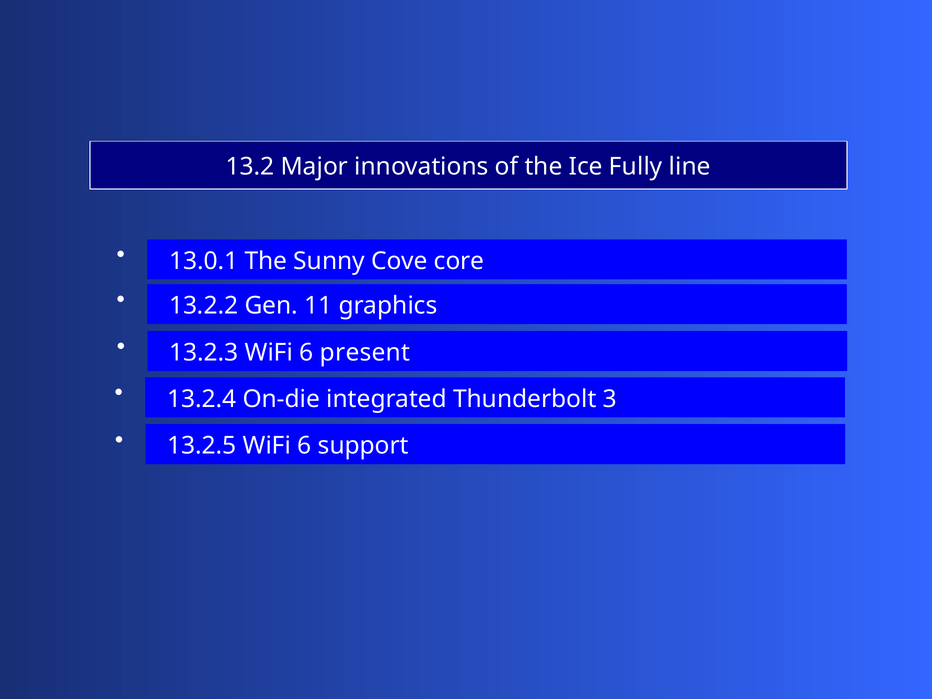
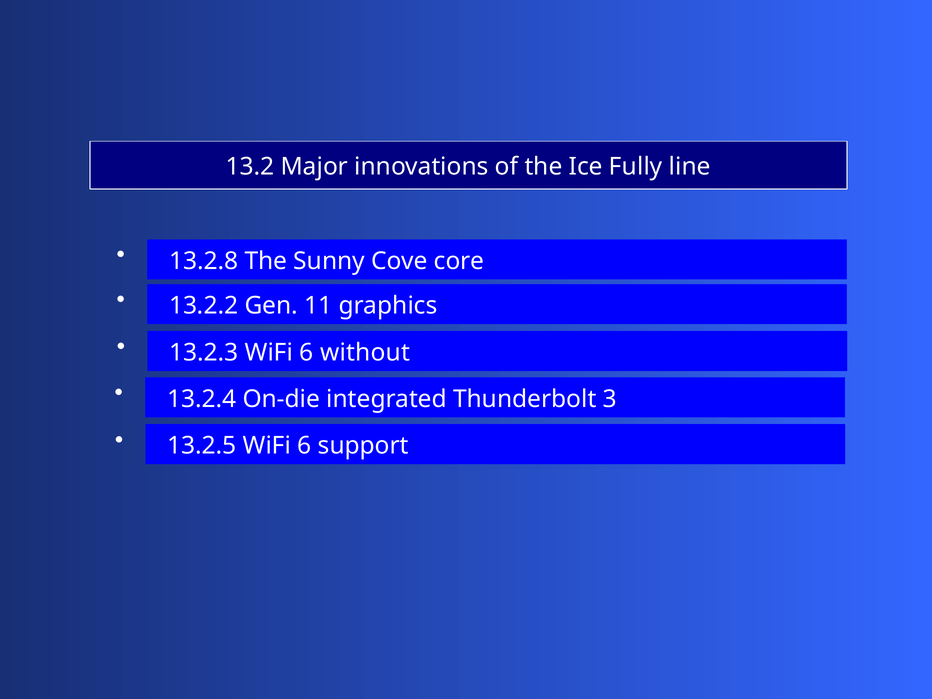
13.0.1: 13.0.1 -> 13.2.8
present: present -> without
